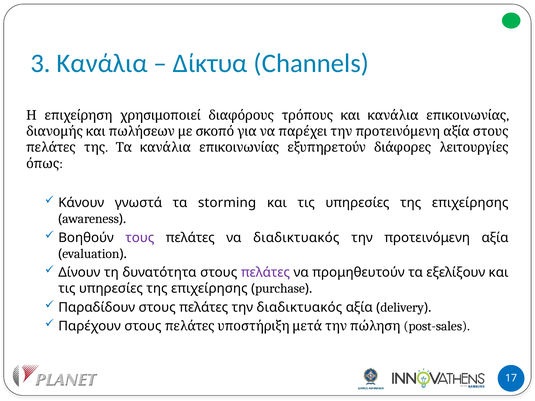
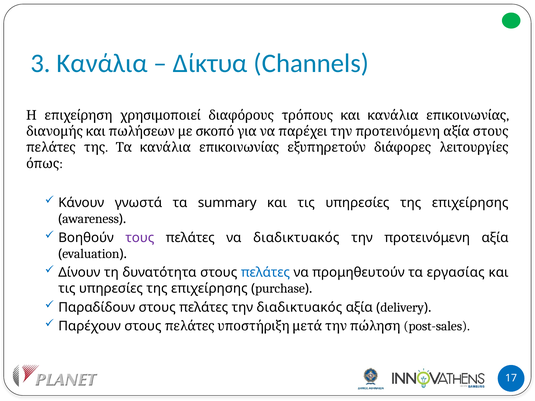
storming: storming -> summary
πελάτες at (265, 273) colour: purple -> blue
εξελίξουν: εξελίξουν -> εργασίας
